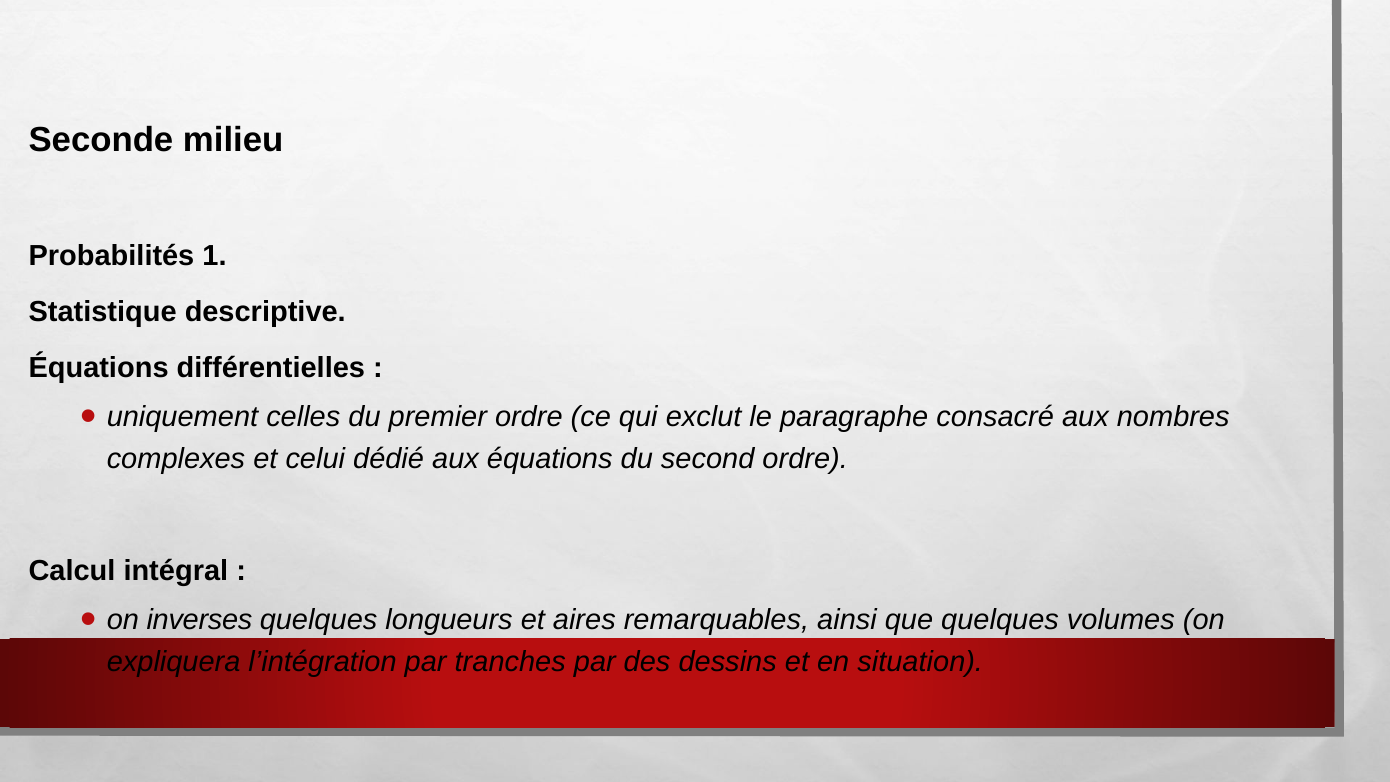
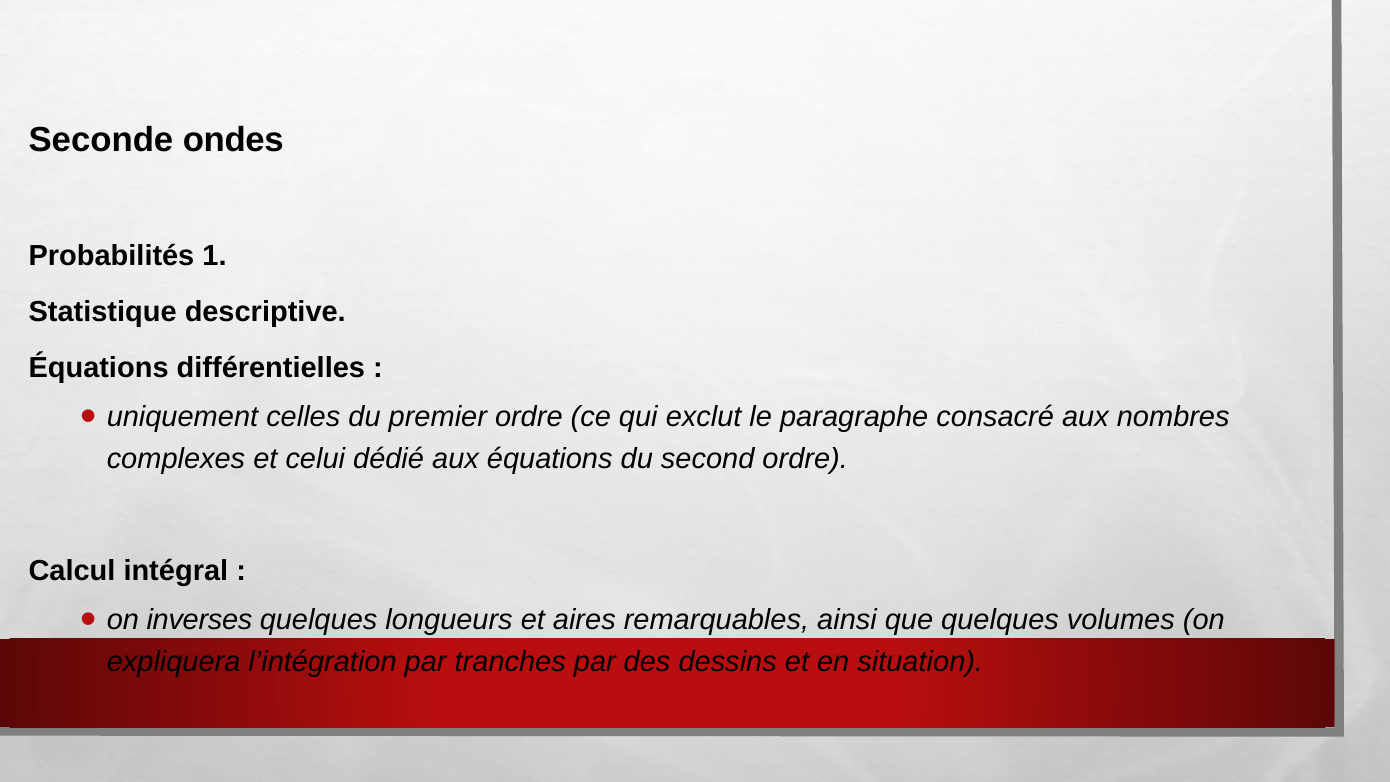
milieu: milieu -> ondes
